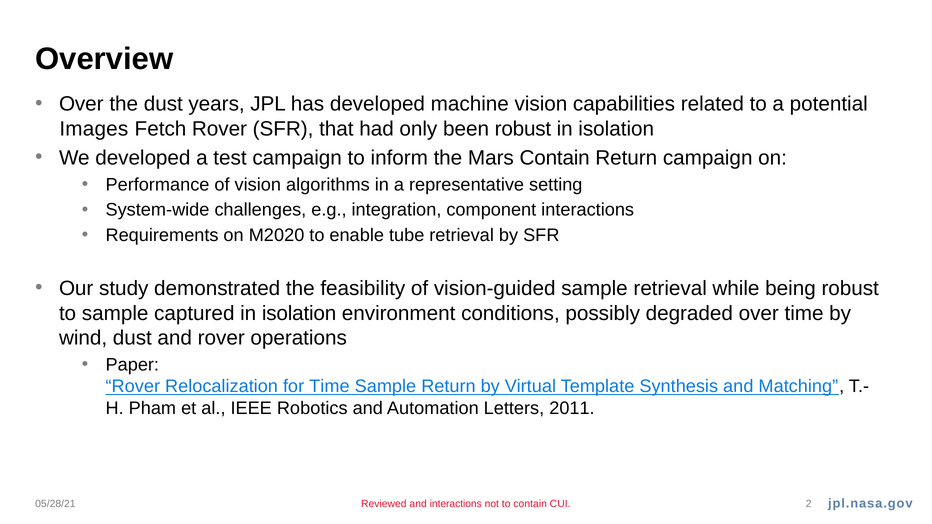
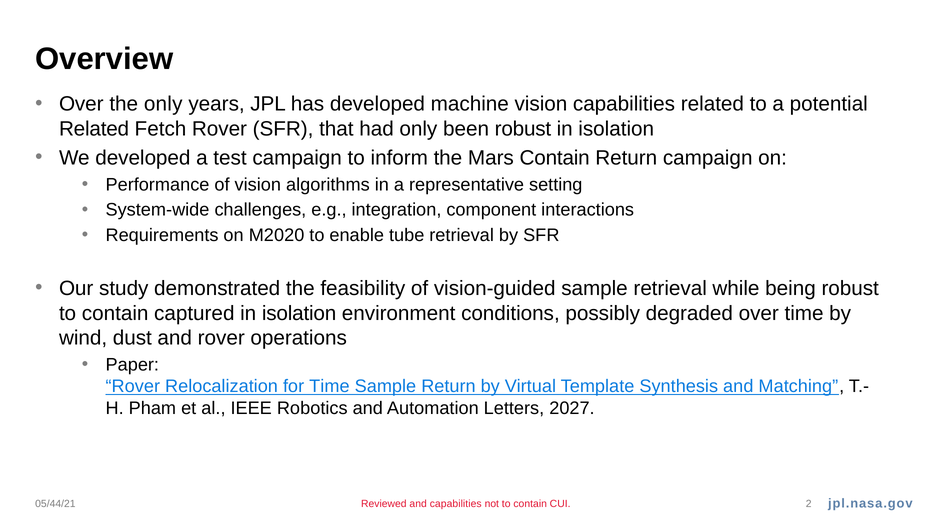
the dust: dust -> only
Images at (94, 129): Images -> Related
sample at (115, 313): sample -> contain
2011: 2011 -> 2027
05/28/21: 05/28/21 -> 05/44/21
and interactions: interactions -> capabilities
